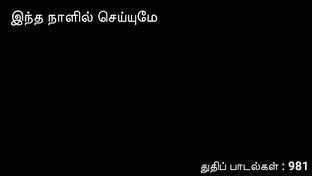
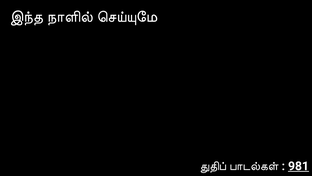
981 underline: none -> present
